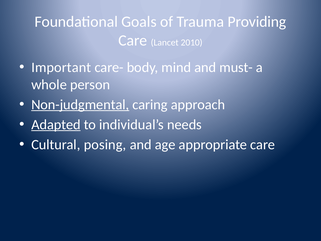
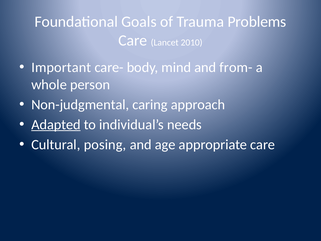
Providing: Providing -> Problems
must-: must- -> from-
Non-judgmental underline: present -> none
